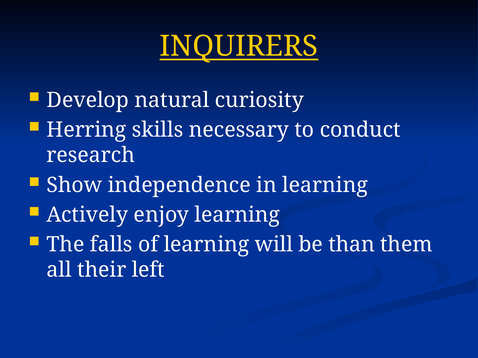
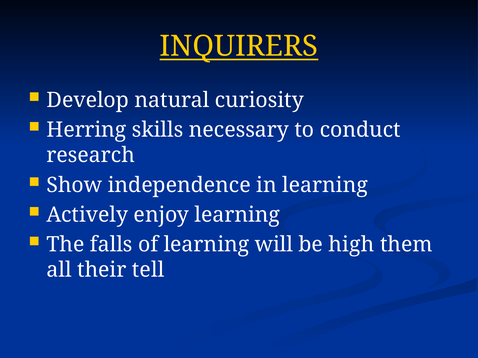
than: than -> high
left: left -> tell
